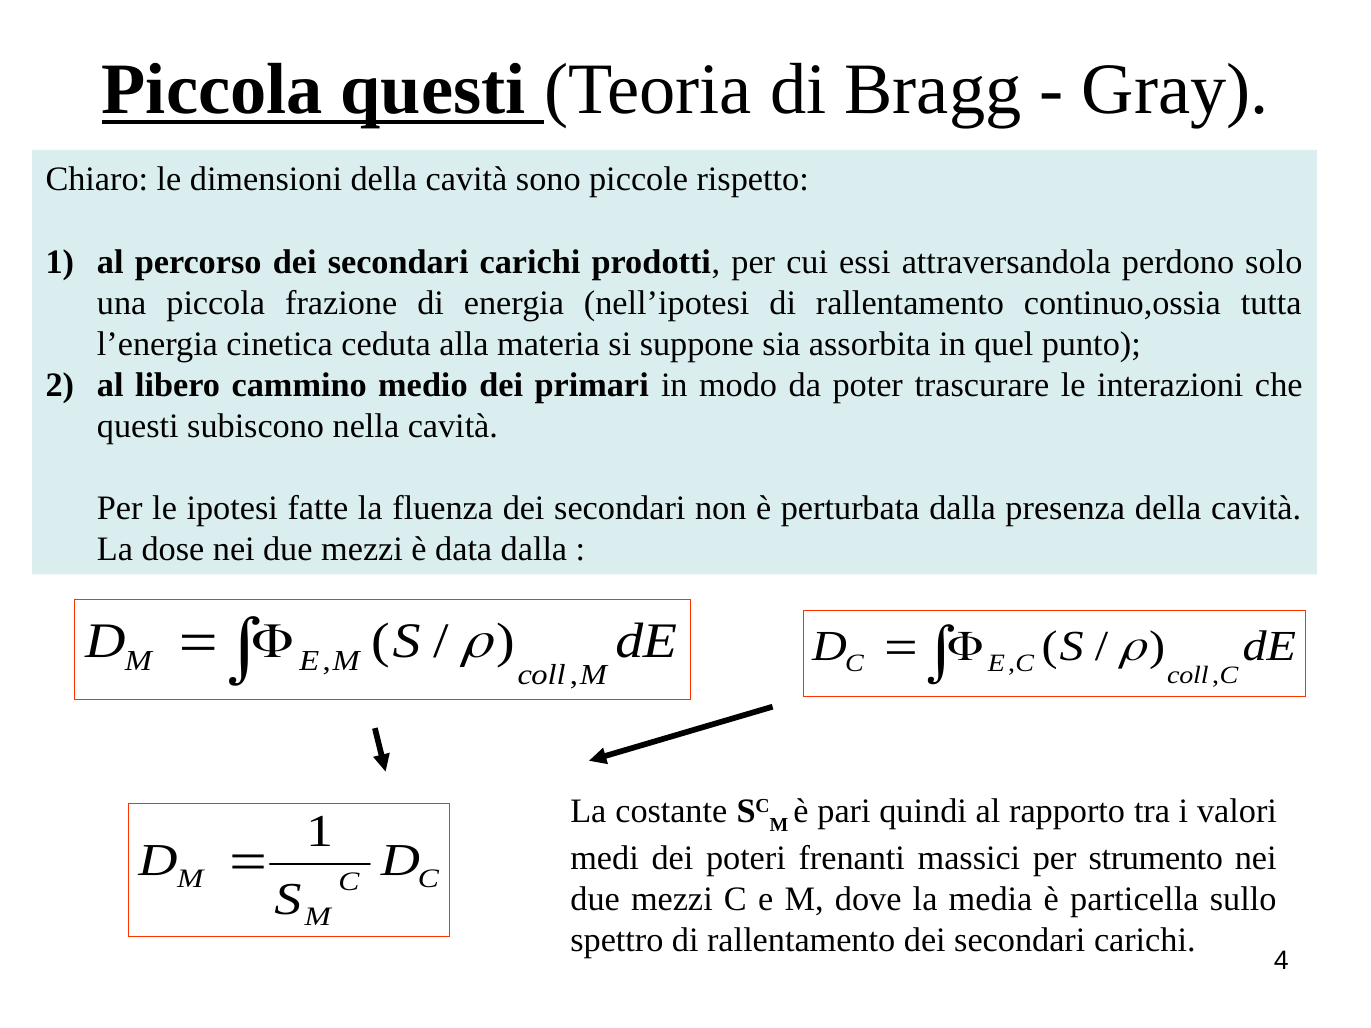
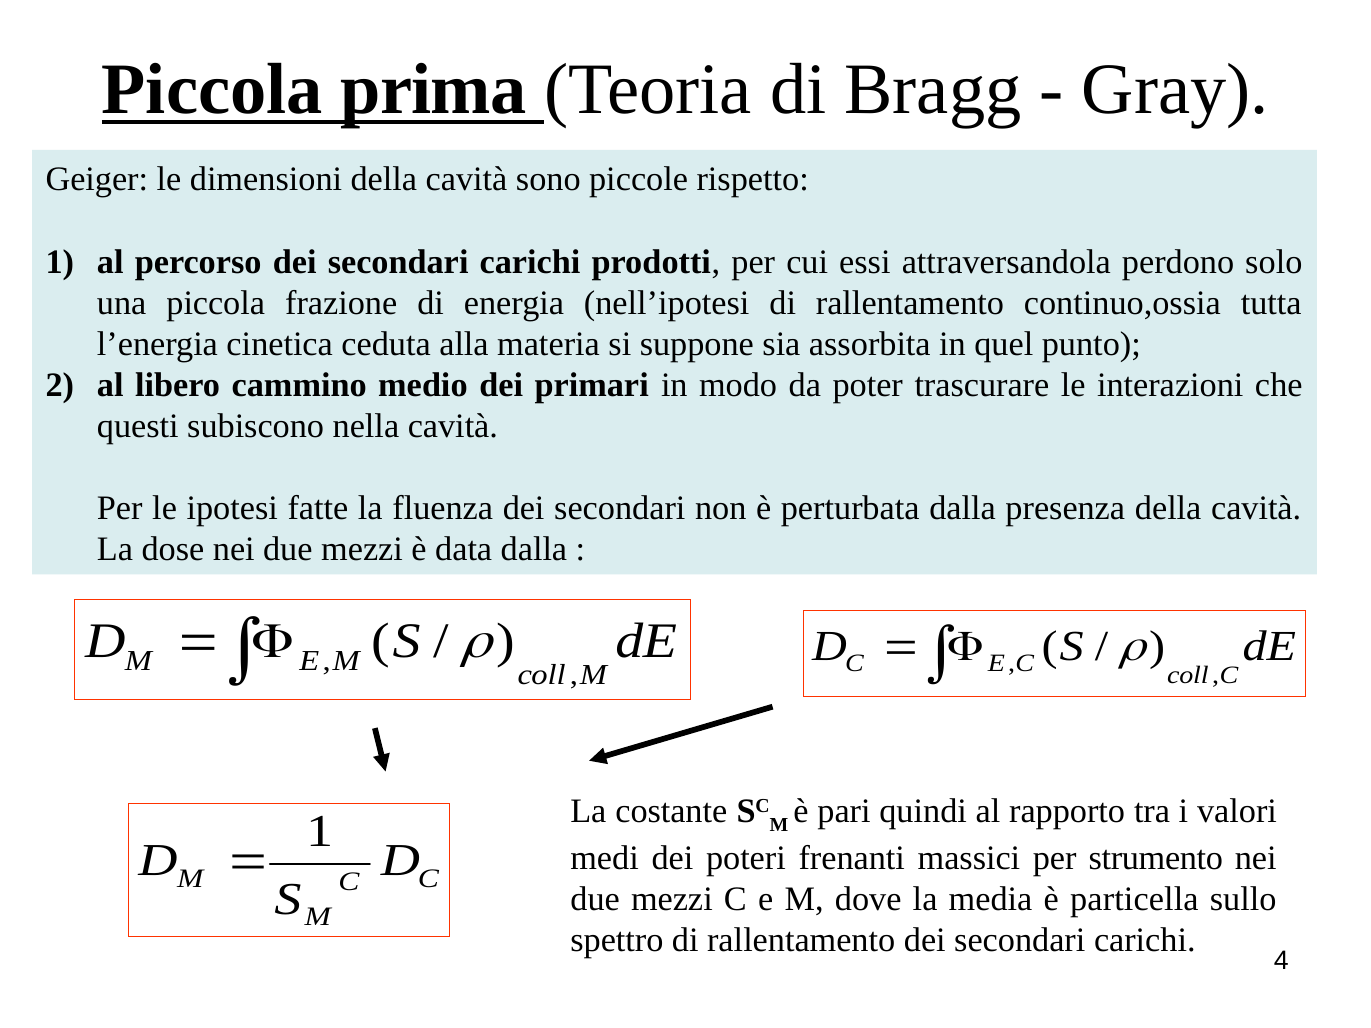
Piccola questi: questi -> prima
Chiaro: Chiaro -> Geiger
